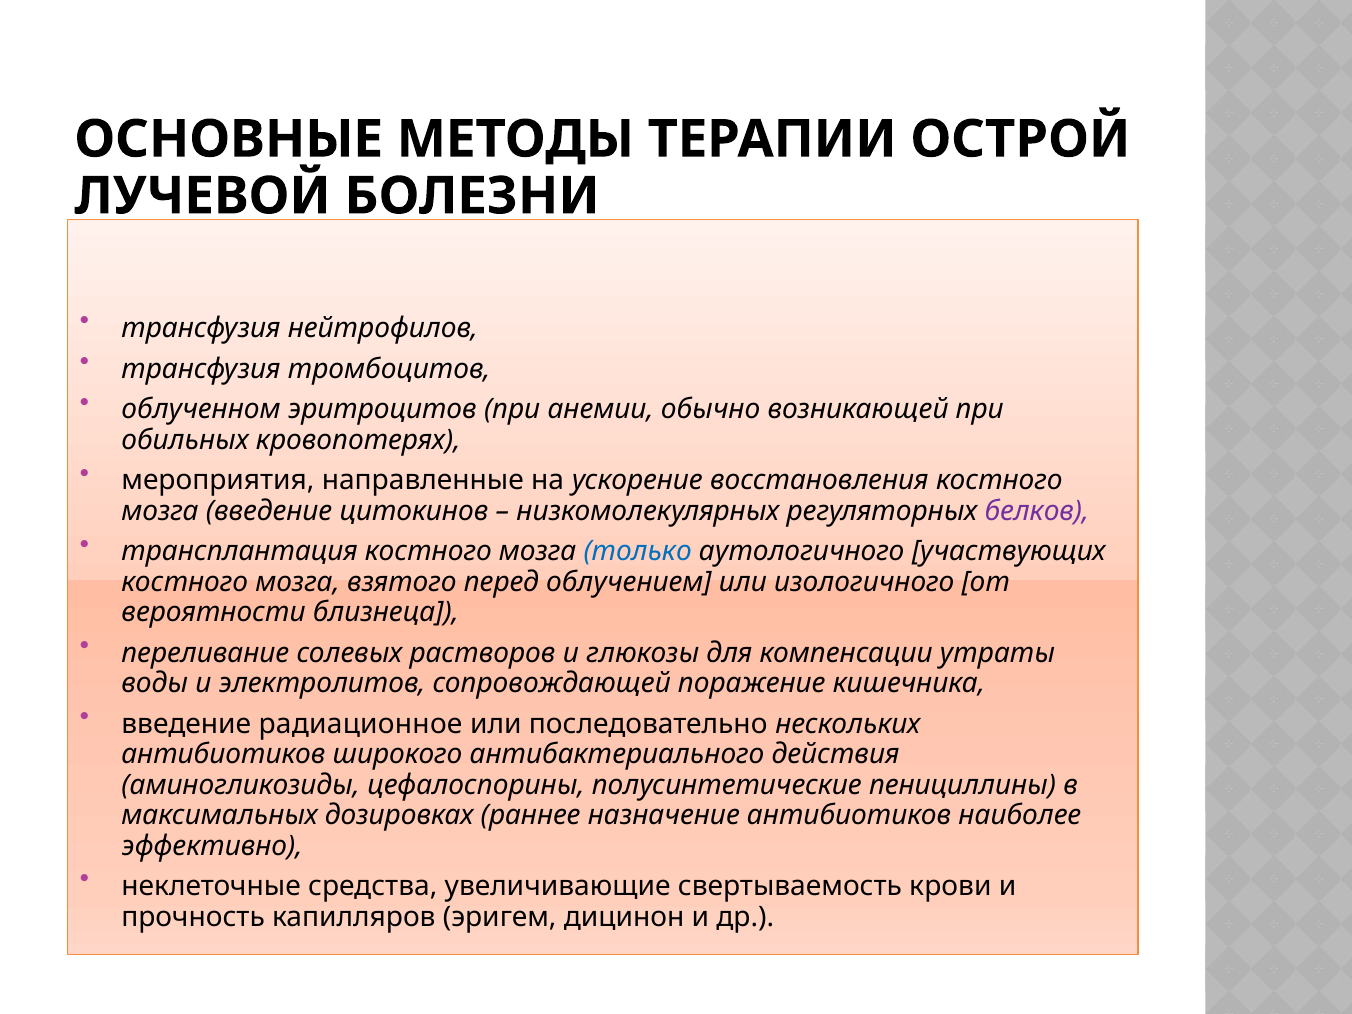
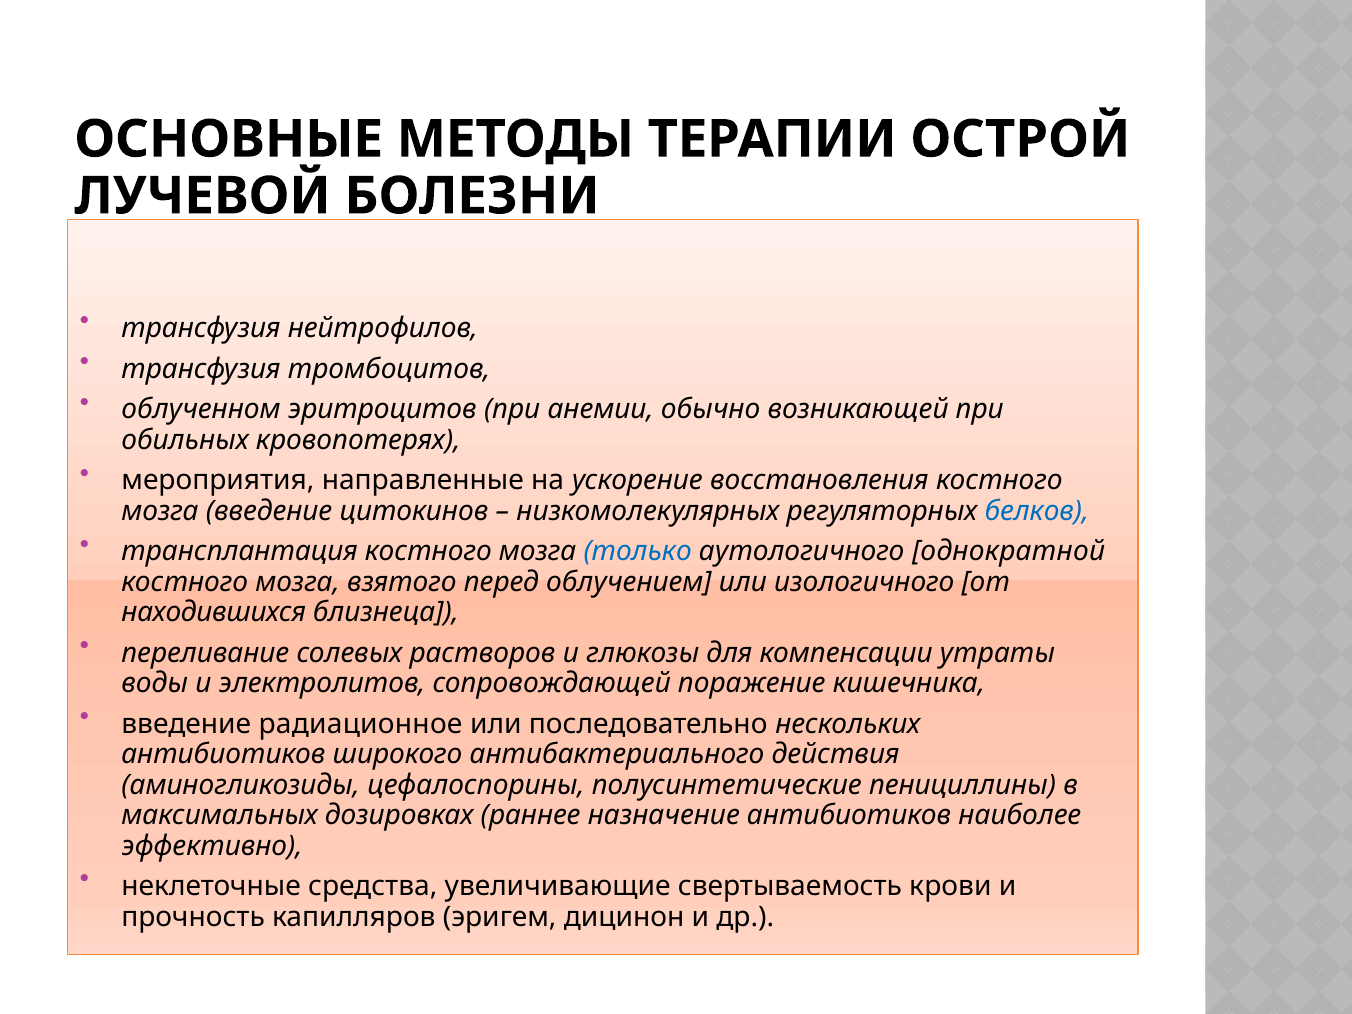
белков colour: purple -> blue
участвующих: участвующих -> однократной
вероятности: вероятности -> находившихся
